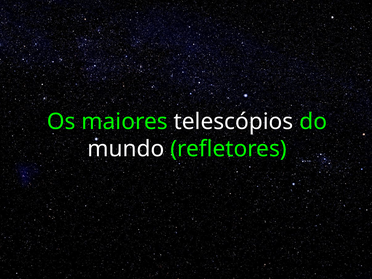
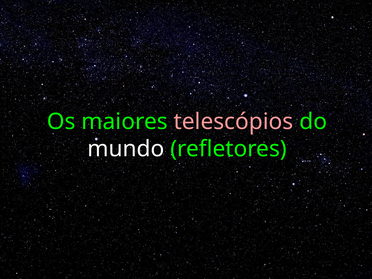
telescópios colour: white -> pink
